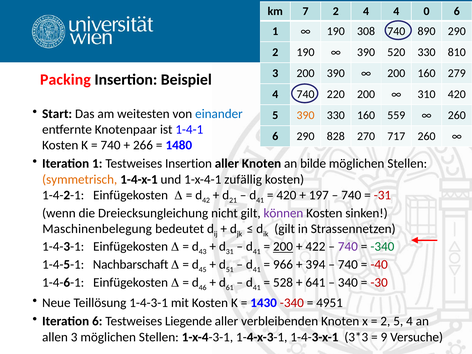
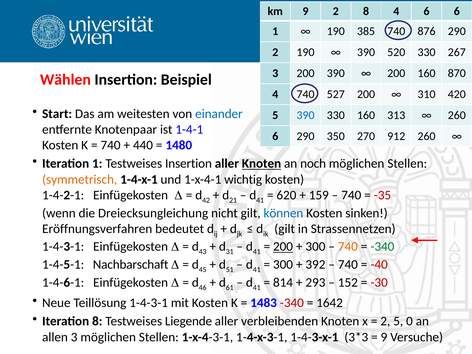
km 7: 7 -> 9
2 4: 4 -> 8
4 0: 0 -> 6
308: 308 -> 385
890: 890 -> 876
810: 810 -> 267
279: 279 -> 870
Packing: Packing -> Wählen
220: 220 -> 527
390 at (306, 115) colour: orange -> blue
559: 559 -> 313
828: 828 -> 350
717: 717 -> 912
266: 266 -> 440
Knoten at (262, 164) underline: none -> present
bilde: bilde -> noch
zufällig: zufällig -> wichtig
420 at (286, 195): 420 -> 620
197: 197 -> 159
-31: -31 -> -35
können colour: purple -> blue
Maschinenbelegung: Maschinenbelegung -> Eröffnungsverfahren
422 at (315, 247): 422 -> 300
740 at (348, 247) colour: purple -> orange
966 at (283, 265): 966 -> 300
394: 394 -> 392
528: 528 -> 814
641: 641 -> 293
340: 340 -> 152
1430: 1430 -> 1483
4951: 4951 -> 1642
Iteration 6: 6 -> 8
5 4: 4 -> 0
